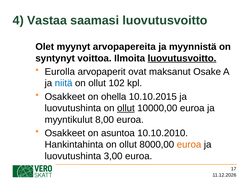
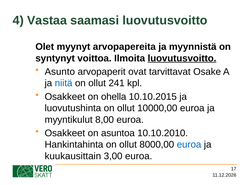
Eurolla: Eurolla -> Asunto
maksanut: maksanut -> tarvittavat
102: 102 -> 241
ollut at (126, 108) underline: present -> none
euroa at (189, 145) colour: orange -> blue
luovutushinta at (73, 156): luovutushinta -> kuukausittain
